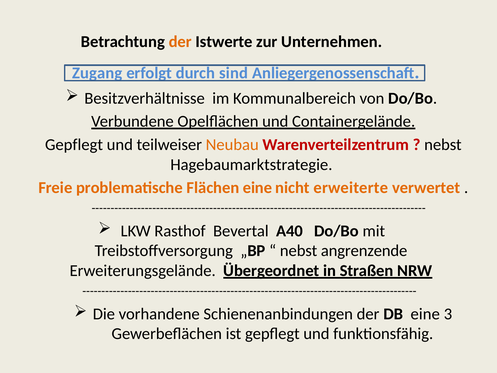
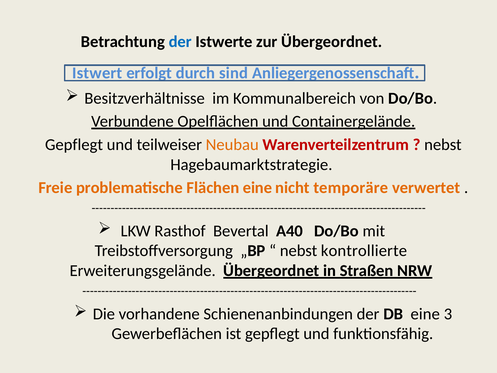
der at (180, 42) colour: orange -> blue
zur Unternehmen: Unternehmen -> Übergeordnet
Zugang: Zugang -> Istwert
erweiterte: erweiterte -> temporäre
angrenzende: angrenzende -> kontrollierte
